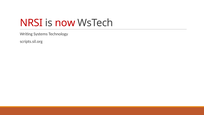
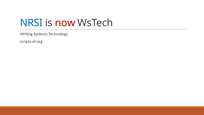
NRSI colour: red -> blue
